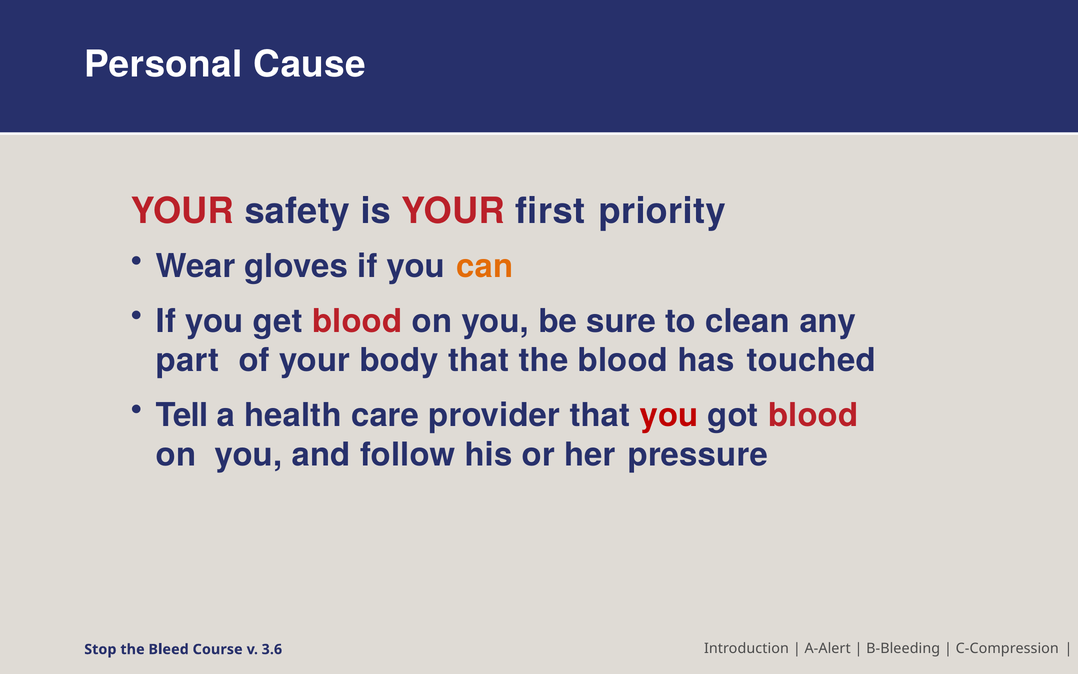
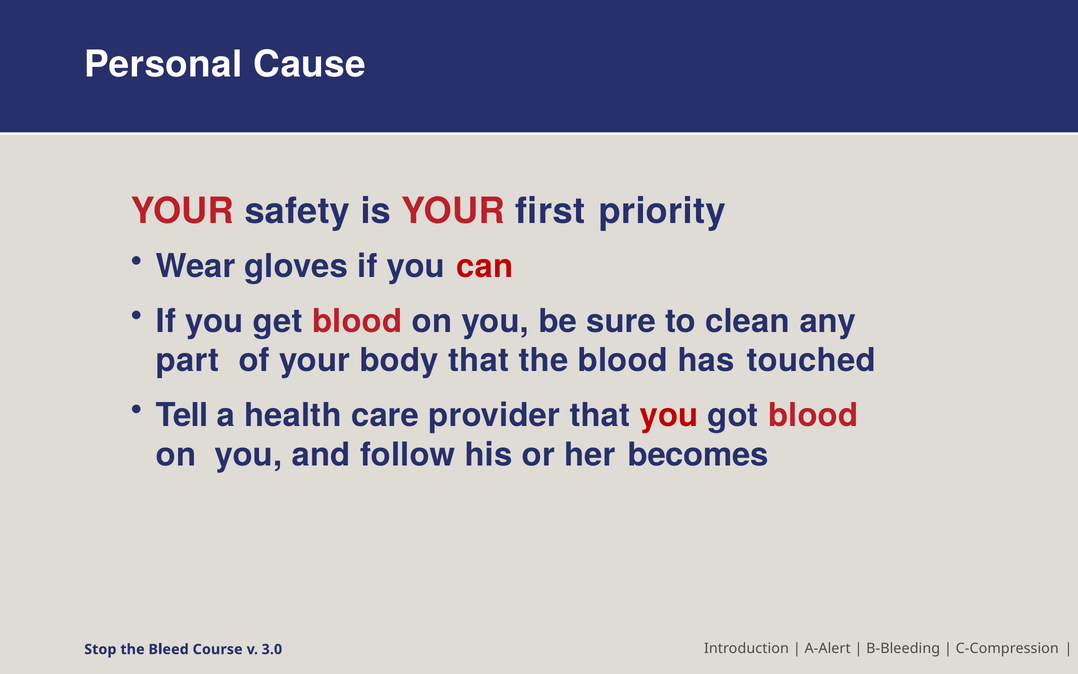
can colour: orange -> red
pressure: pressure -> becomes
3.6: 3.6 -> 3.0
